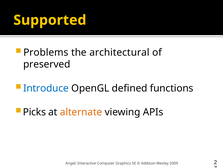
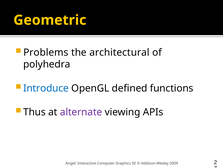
Supported: Supported -> Geometric
preserved: preserved -> polyhedra
Picks: Picks -> Thus
alternate colour: orange -> purple
